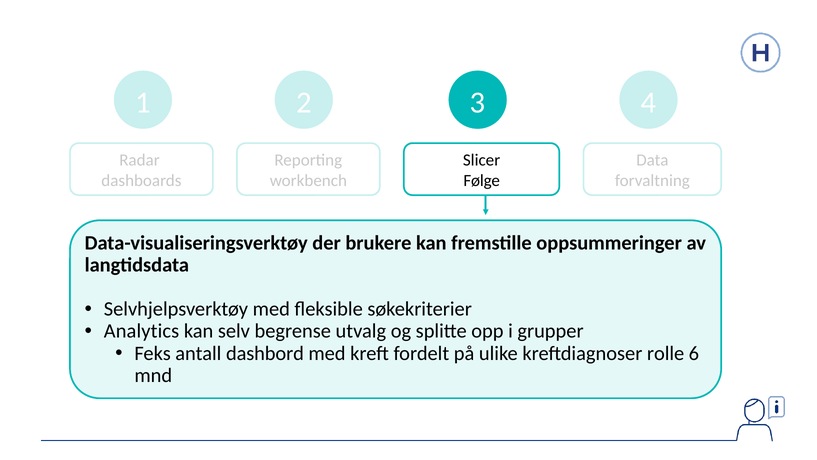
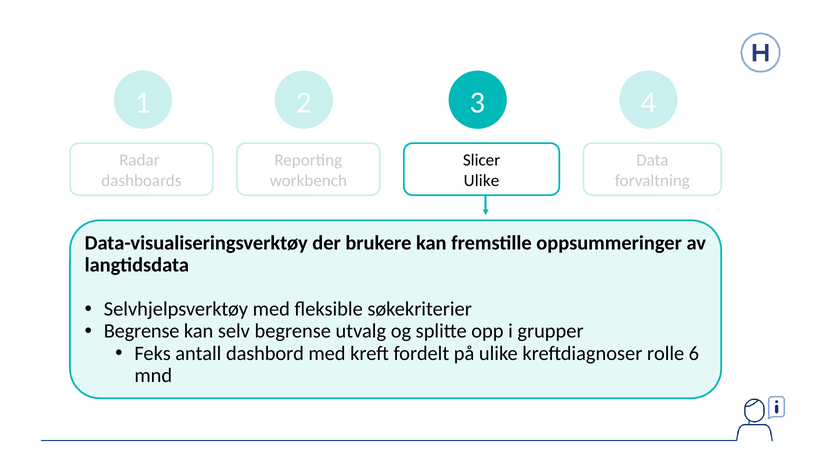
Følge at (482, 180): Følge -> Ulike
Analytics at (141, 331): Analytics -> Begrense
